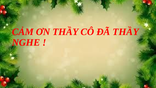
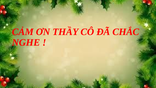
ĐÃ THẦY: THẦY -> CHẮC
